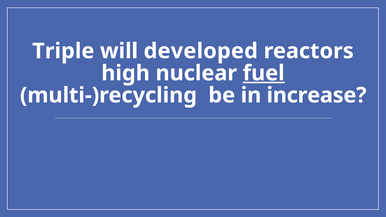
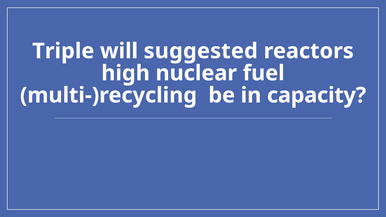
developed: developed -> suggested
fuel underline: present -> none
increase: increase -> capacity
